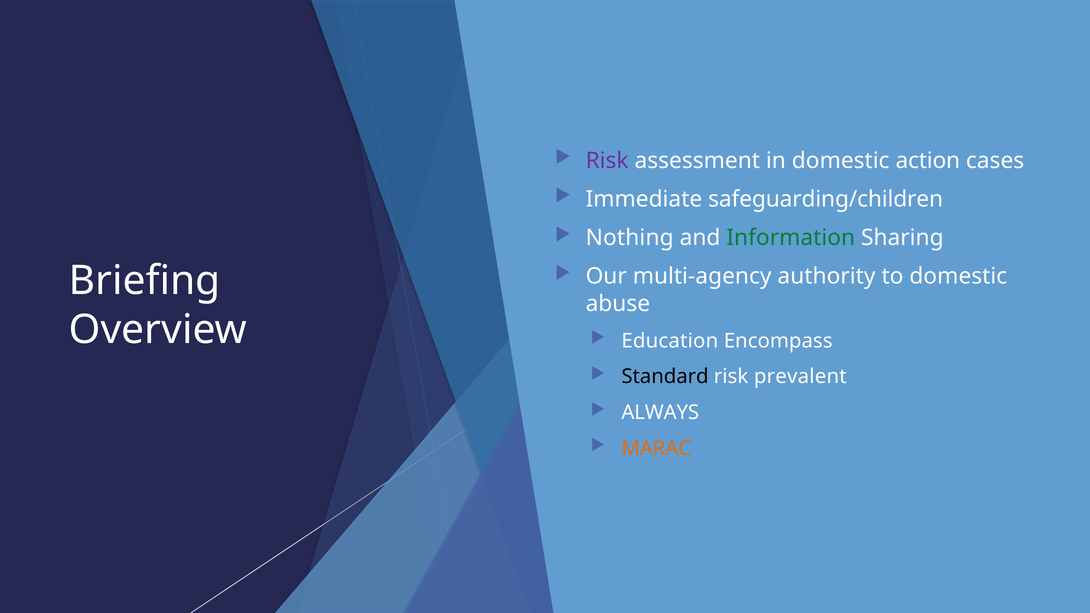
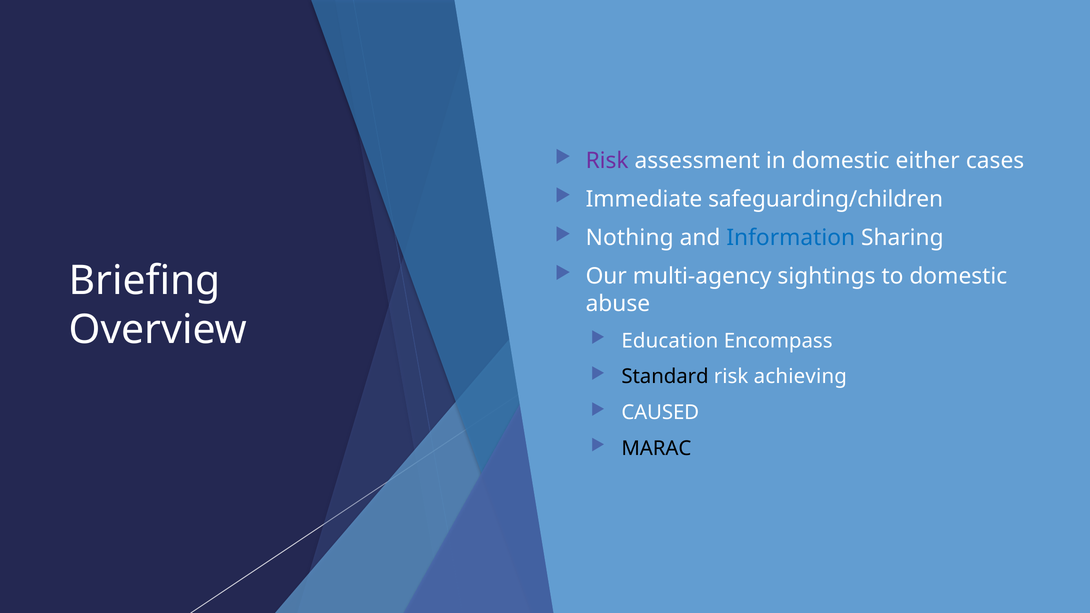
action: action -> either
Information colour: green -> blue
authority: authority -> sightings
prevalent: prevalent -> achieving
ALWAYS: ALWAYS -> CAUSED
MARAC colour: orange -> black
